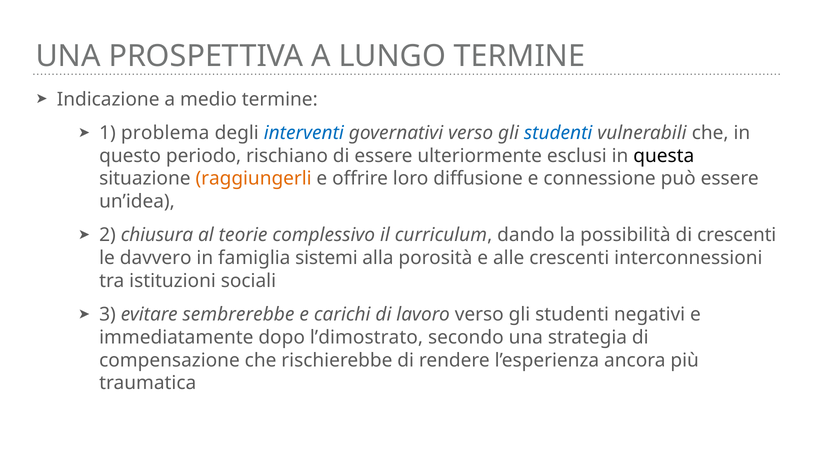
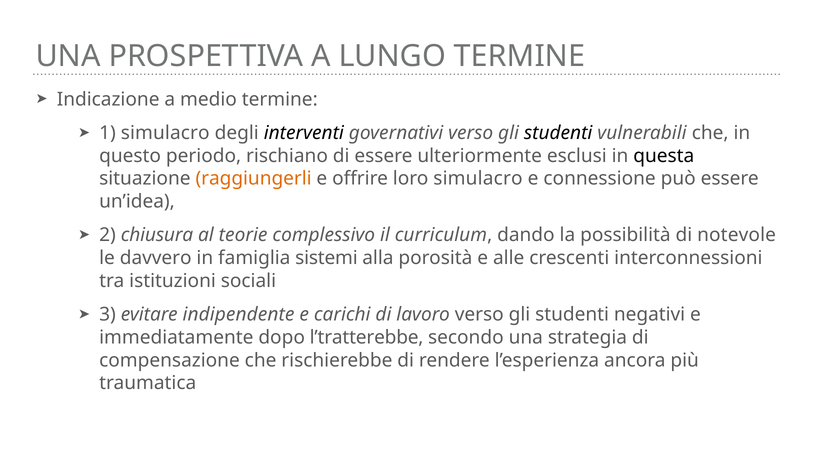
1 problema: problema -> simulacro
interventi colour: blue -> black
studenti at (558, 133) colour: blue -> black
loro diffusione: diffusione -> simulacro
di crescenti: crescenti -> notevole
sembrerebbe: sembrerebbe -> indipendente
l’dimostrato: l’dimostrato -> l’tratterebbe
